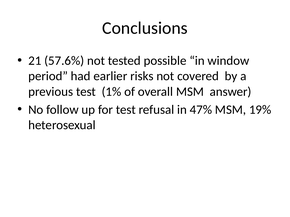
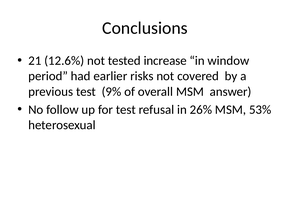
57.6%: 57.6% -> 12.6%
possible: possible -> increase
1%: 1% -> 9%
47%: 47% -> 26%
19%: 19% -> 53%
